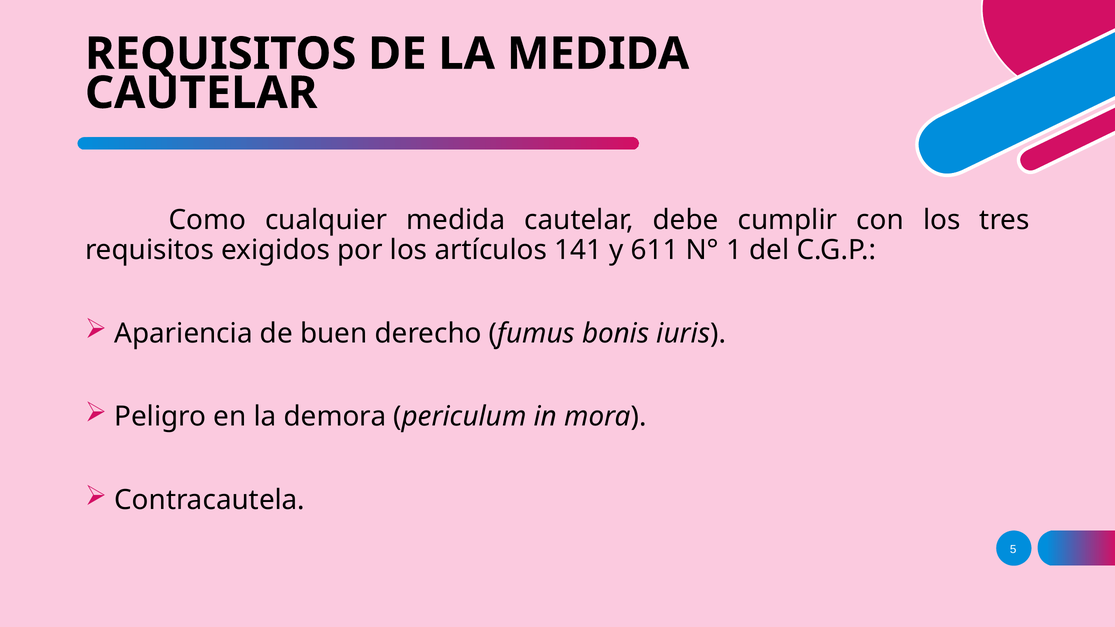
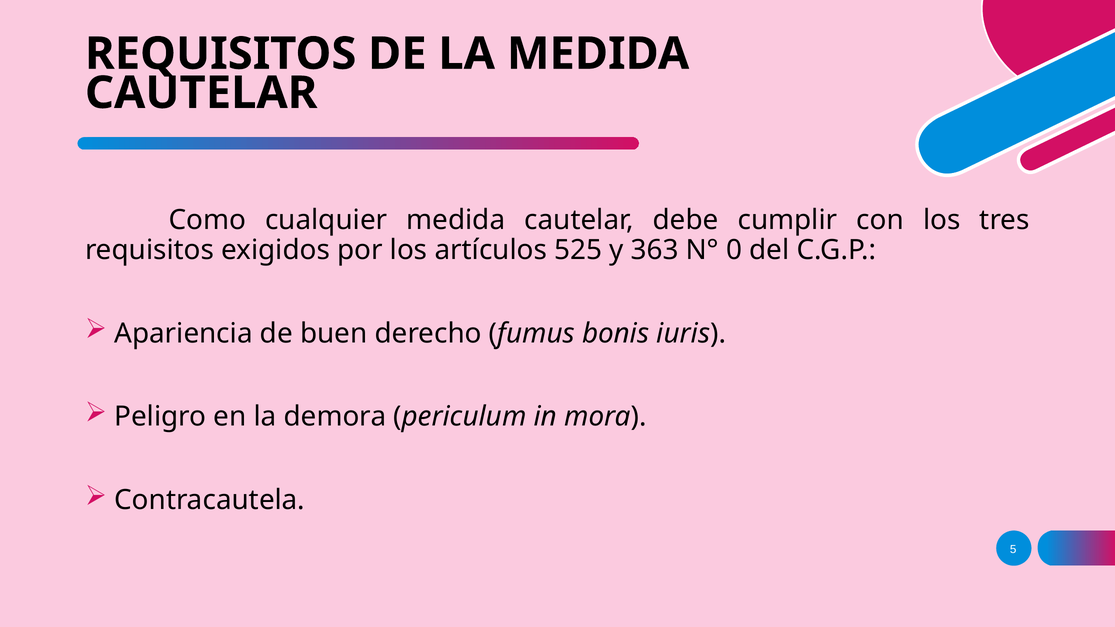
141: 141 -> 525
611: 611 -> 363
1: 1 -> 0
